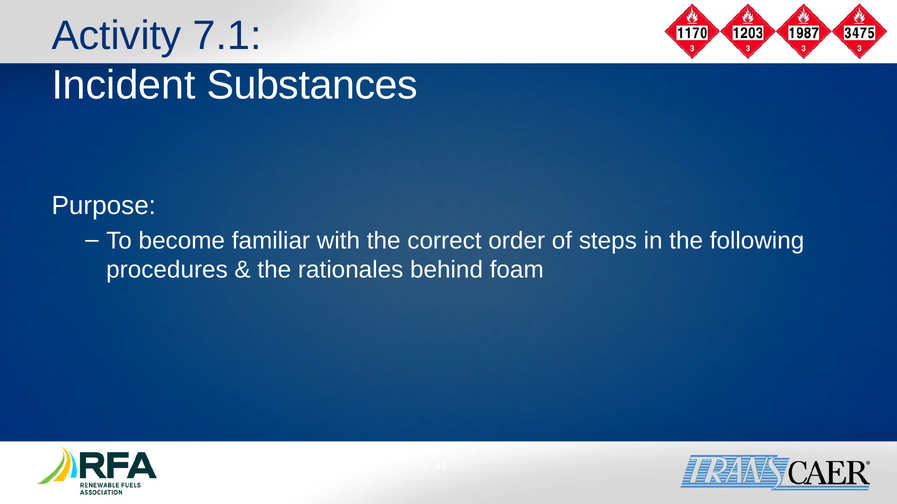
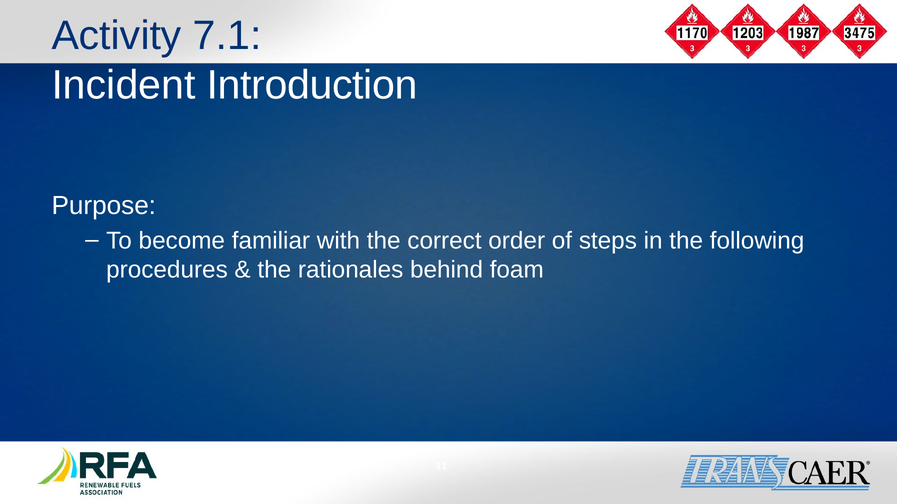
Substances: Substances -> Introduction
